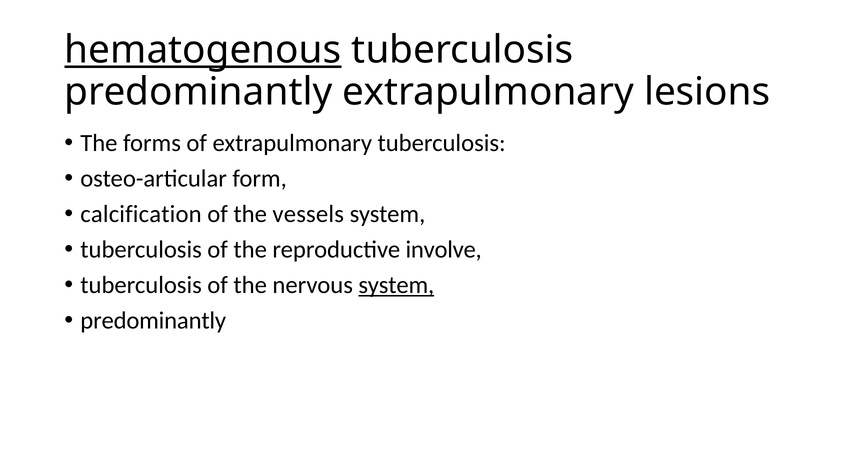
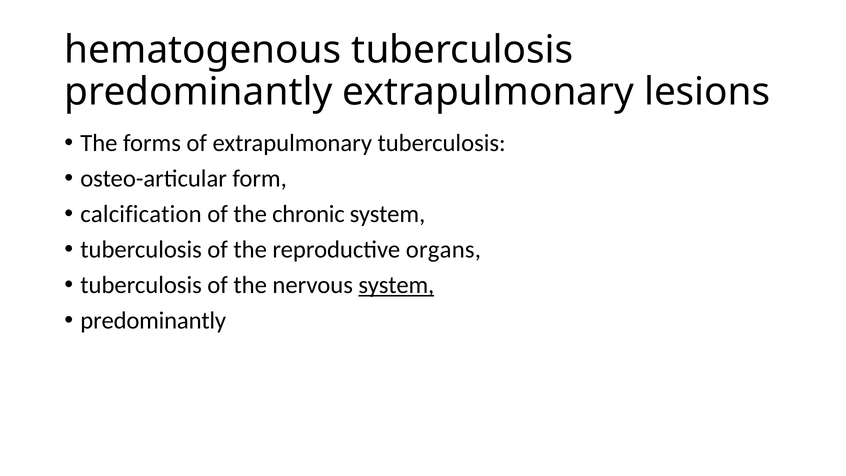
hematogenous underline: present -> none
vessels: vessels -> chronic
involve: involve -> organs
